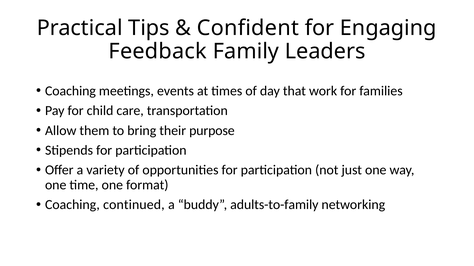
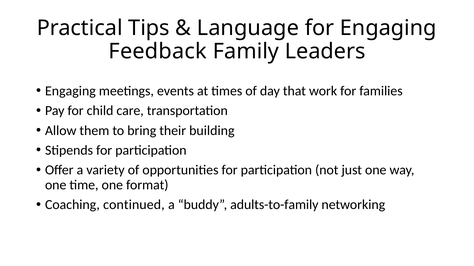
Confident: Confident -> Language
Coaching at (70, 91): Coaching -> Engaging
purpose: purpose -> building
